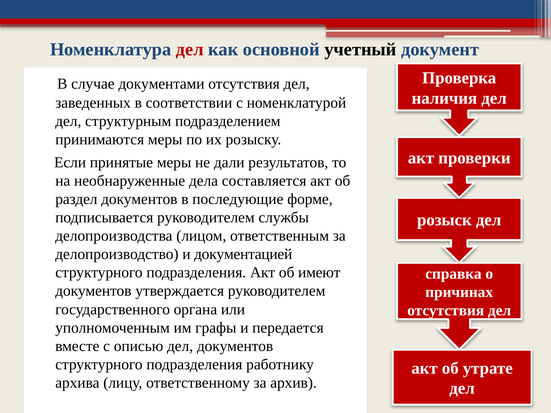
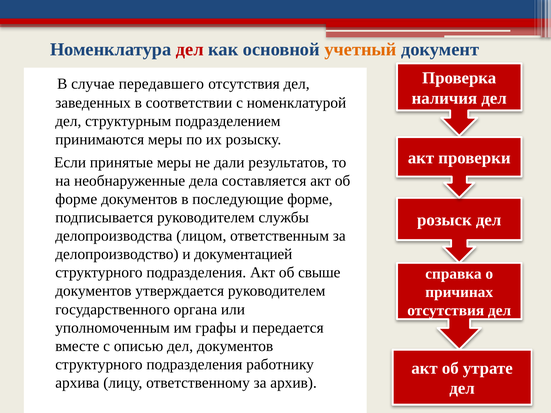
учетный colour: black -> orange
документами: документами -> передавшего
раздел at (76, 199): раздел -> форме
имеют: имеют -> свыше
